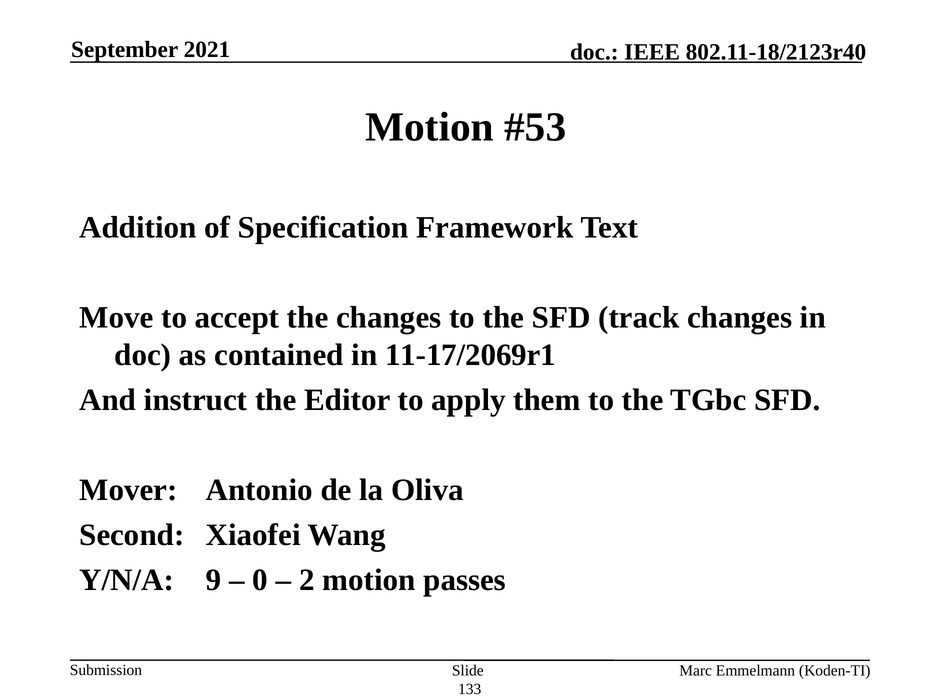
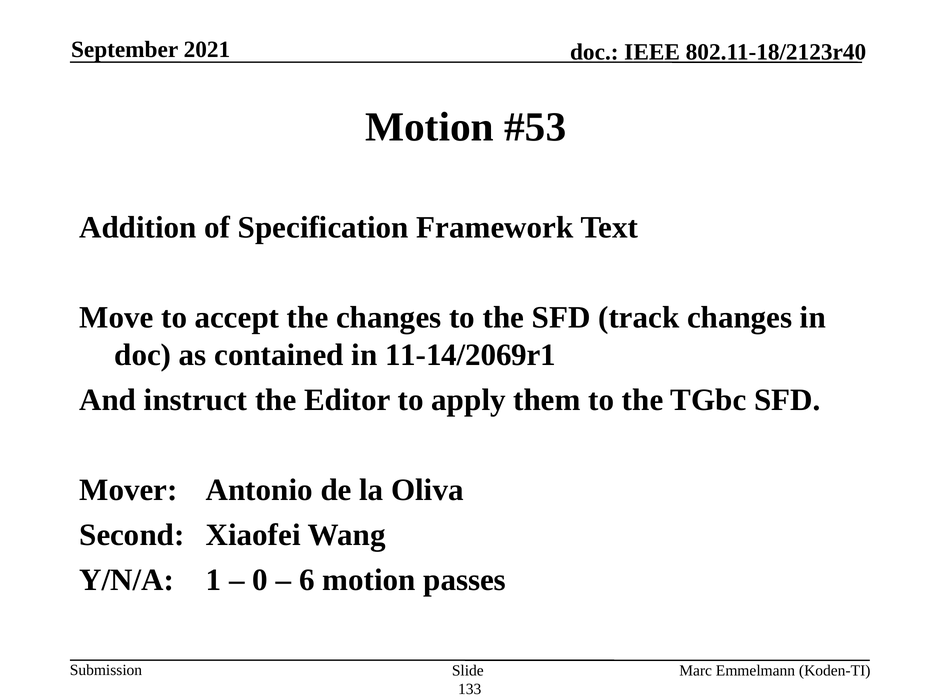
11-17/2069r1: 11-17/2069r1 -> 11-14/2069r1
9: 9 -> 1
2: 2 -> 6
